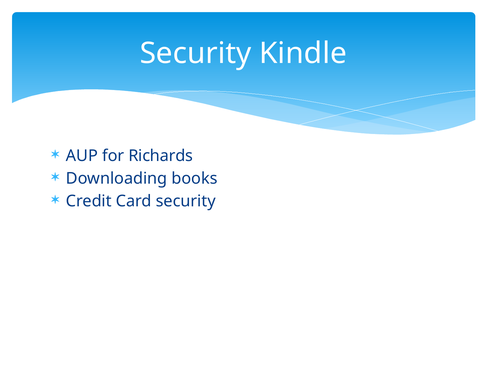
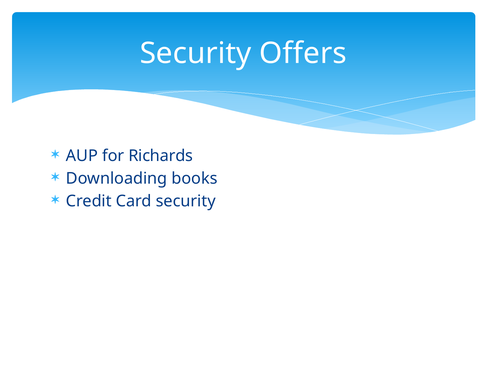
Kindle: Kindle -> Offers
